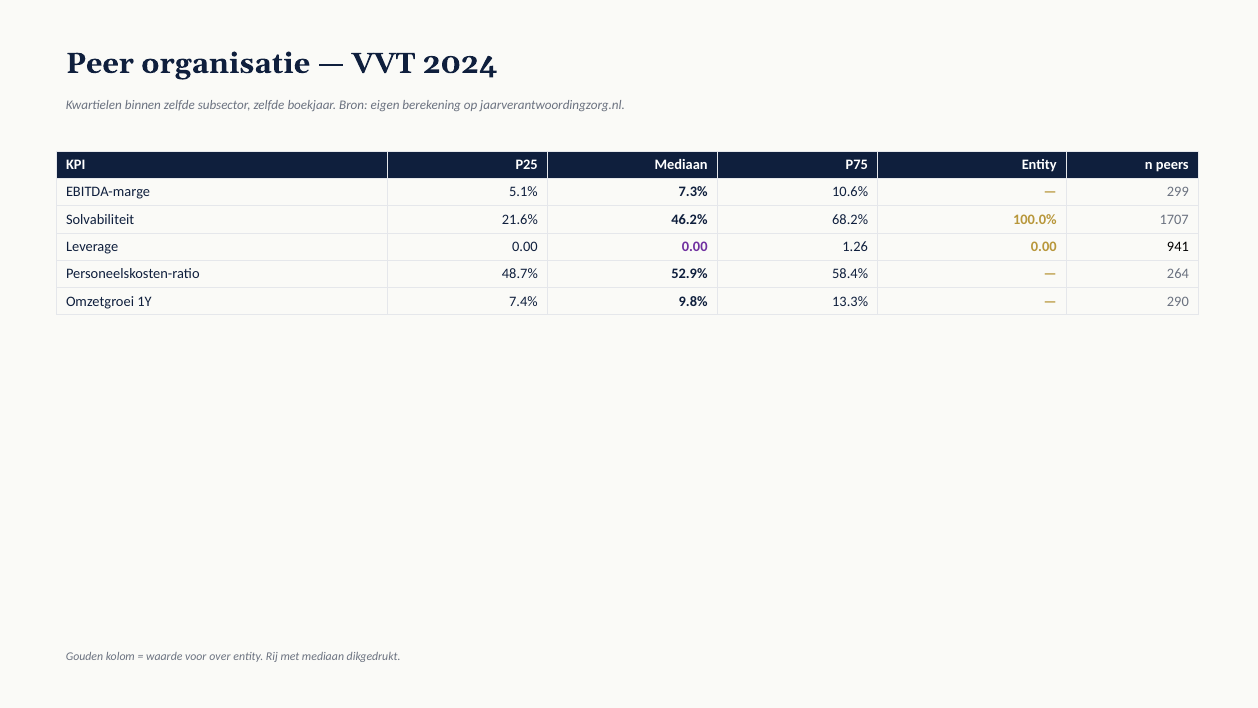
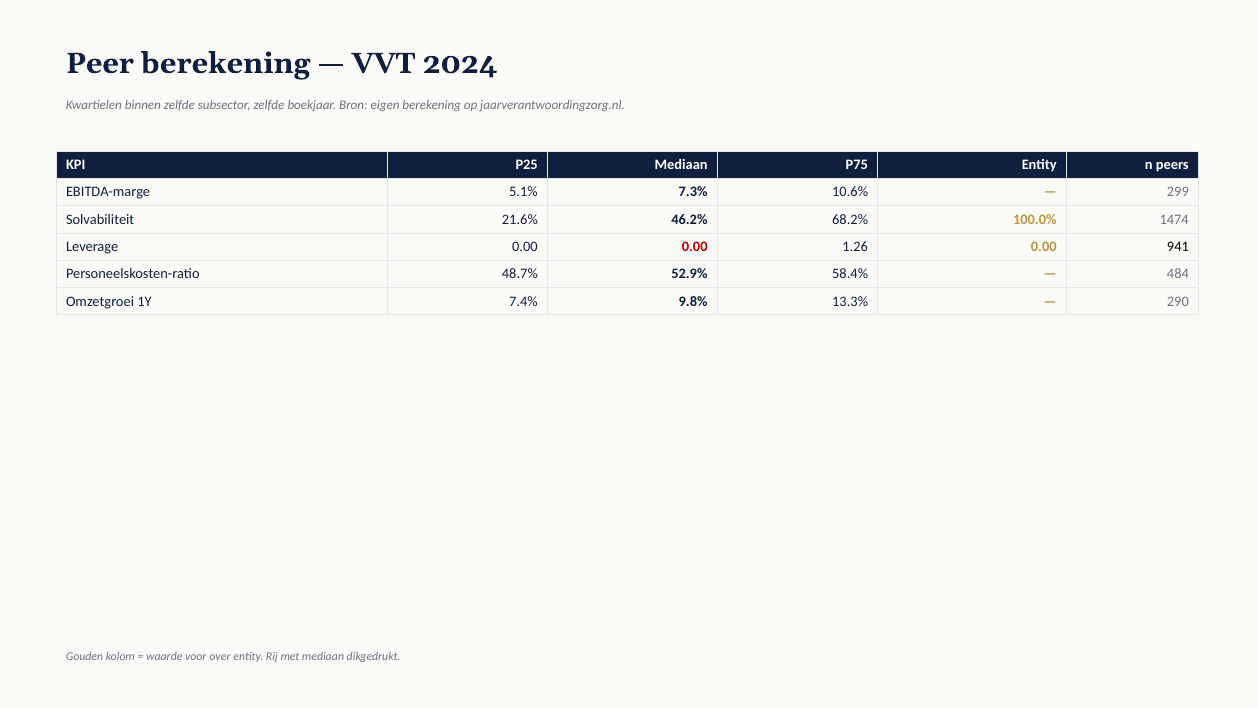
Peer organisatie: organisatie -> berekening
1707: 1707 -> 1474
0.00 at (695, 247) colour: purple -> red
264: 264 -> 484
